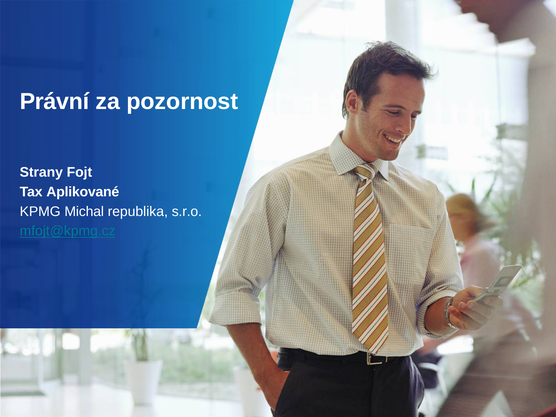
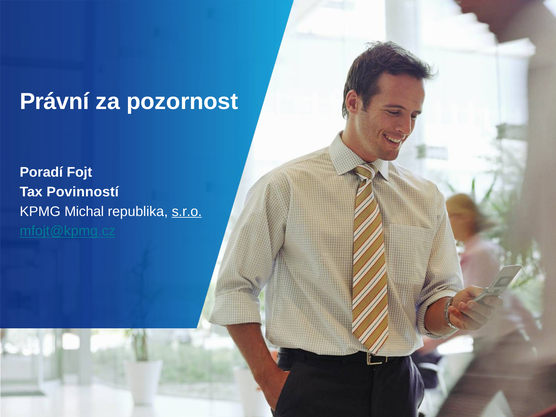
Strany: Strany -> Poradí
Aplikované: Aplikované -> Povinností
s.r.o underline: none -> present
